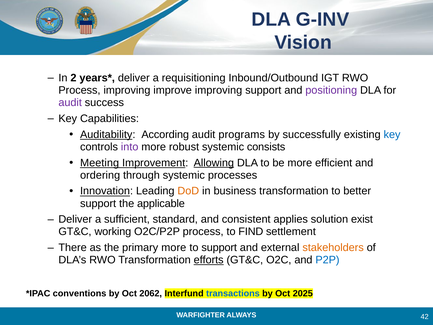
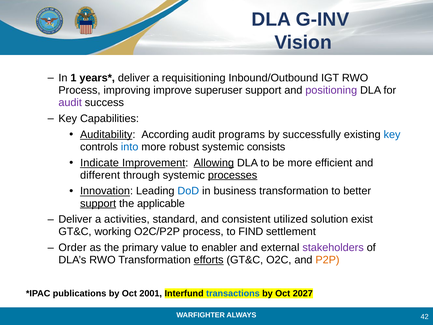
2: 2 -> 1
improve improving: improving -> superuser
into colour: purple -> blue
Meeting: Meeting -> Indicate
ordering: ordering -> different
processes underline: none -> present
DoD colour: orange -> blue
support at (98, 203) underline: none -> present
sufficient: sufficient -> activities
applies: applies -> utilized
There: There -> Order
primary more: more -> value
to support: support -> enabler
stakeholders colour: orange -> purple
P2P colour: blue -> orange
conventions: conventions -> publications
2062: 2062 -> 2001
2025: 2025 -> 2027
